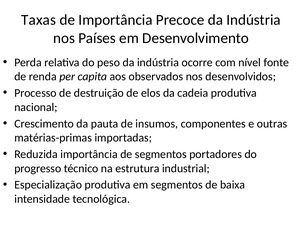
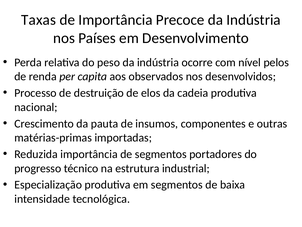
fonte: fonte -> pelos
